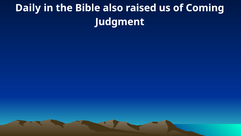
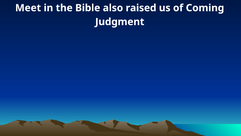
Daily: Daily -> Meet
